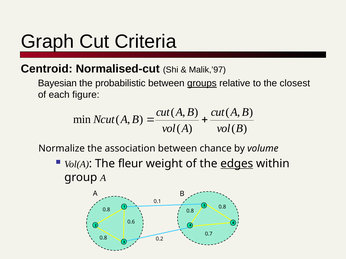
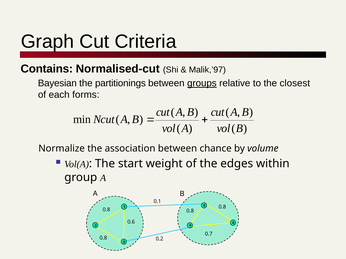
Centroid: Centroid -> Contains
probabilistic: probabilistic -> partitionings
figure: figure -> forms
fleur: fleur -> start
edges underline: present -> none
